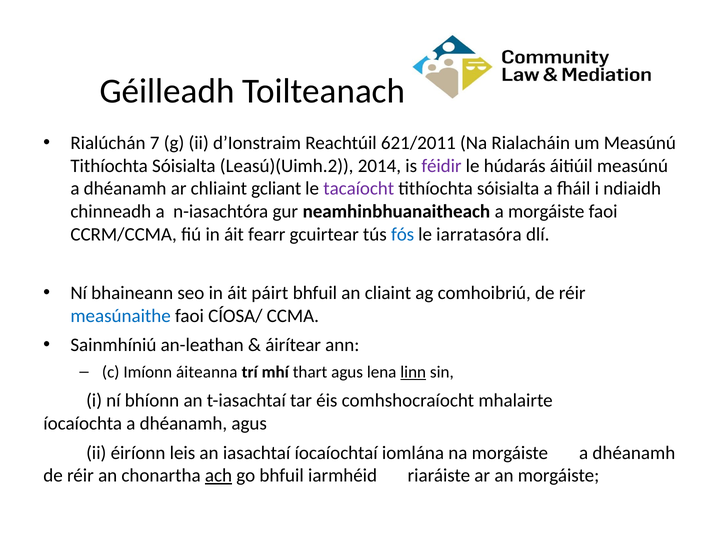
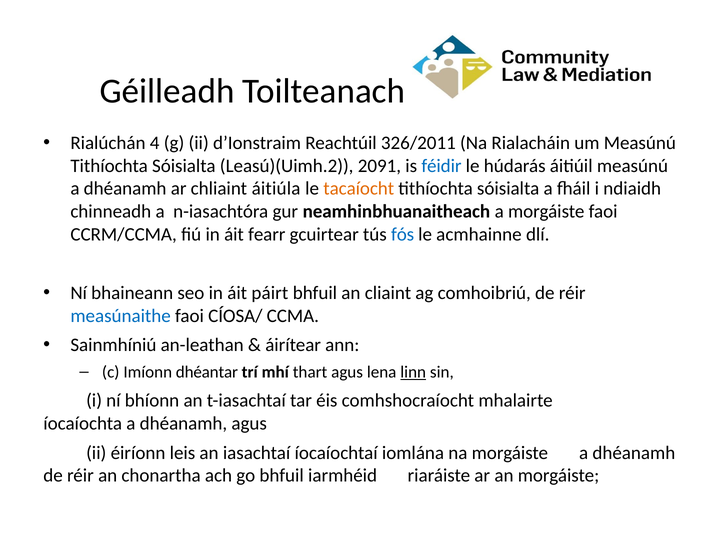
7: 7 -> 4
621/2011: 621/2011 -> 326/2011
2014: 2014 -> 2091
féidir colour: purple -> blue
gcliant: gcliant -> áitiúla
tacaíocht colour: purple -> orange
iarratasóra: iarratasóra -> acmhainne
áiteanna: áiteanna -> dhéantar
ach underline: present -> none
